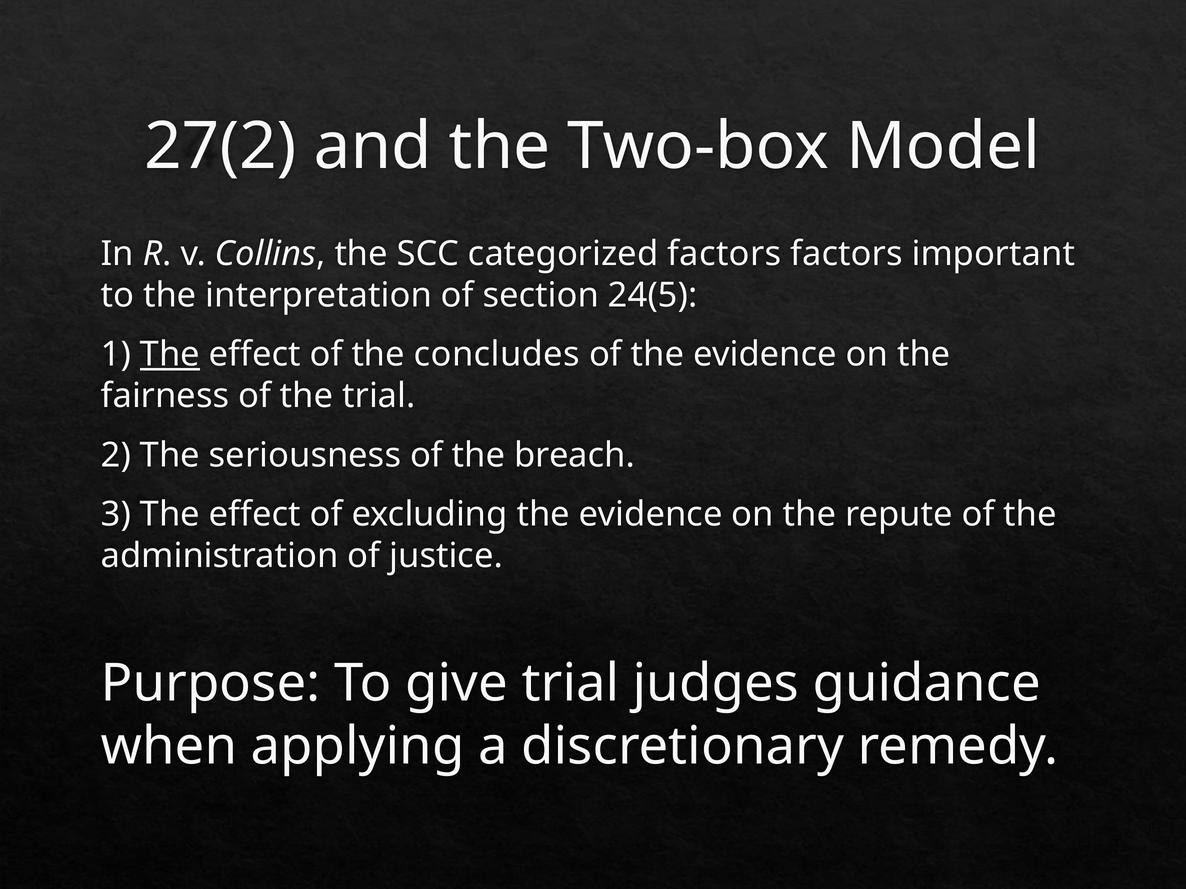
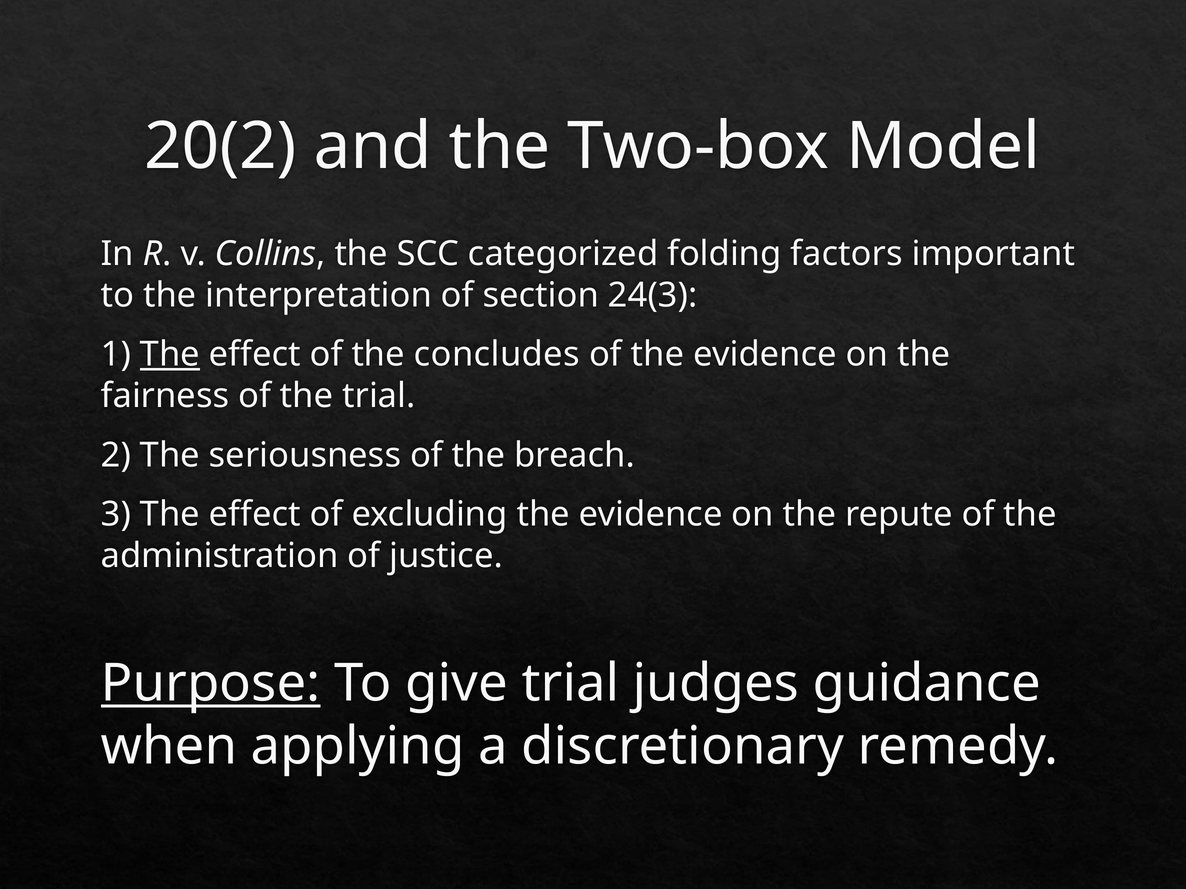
27(2: 27(2 -> 20(2
categorized factors: factors -> folding
24(5: 24(5 -> 24(3
Purpose underline: none -> present
